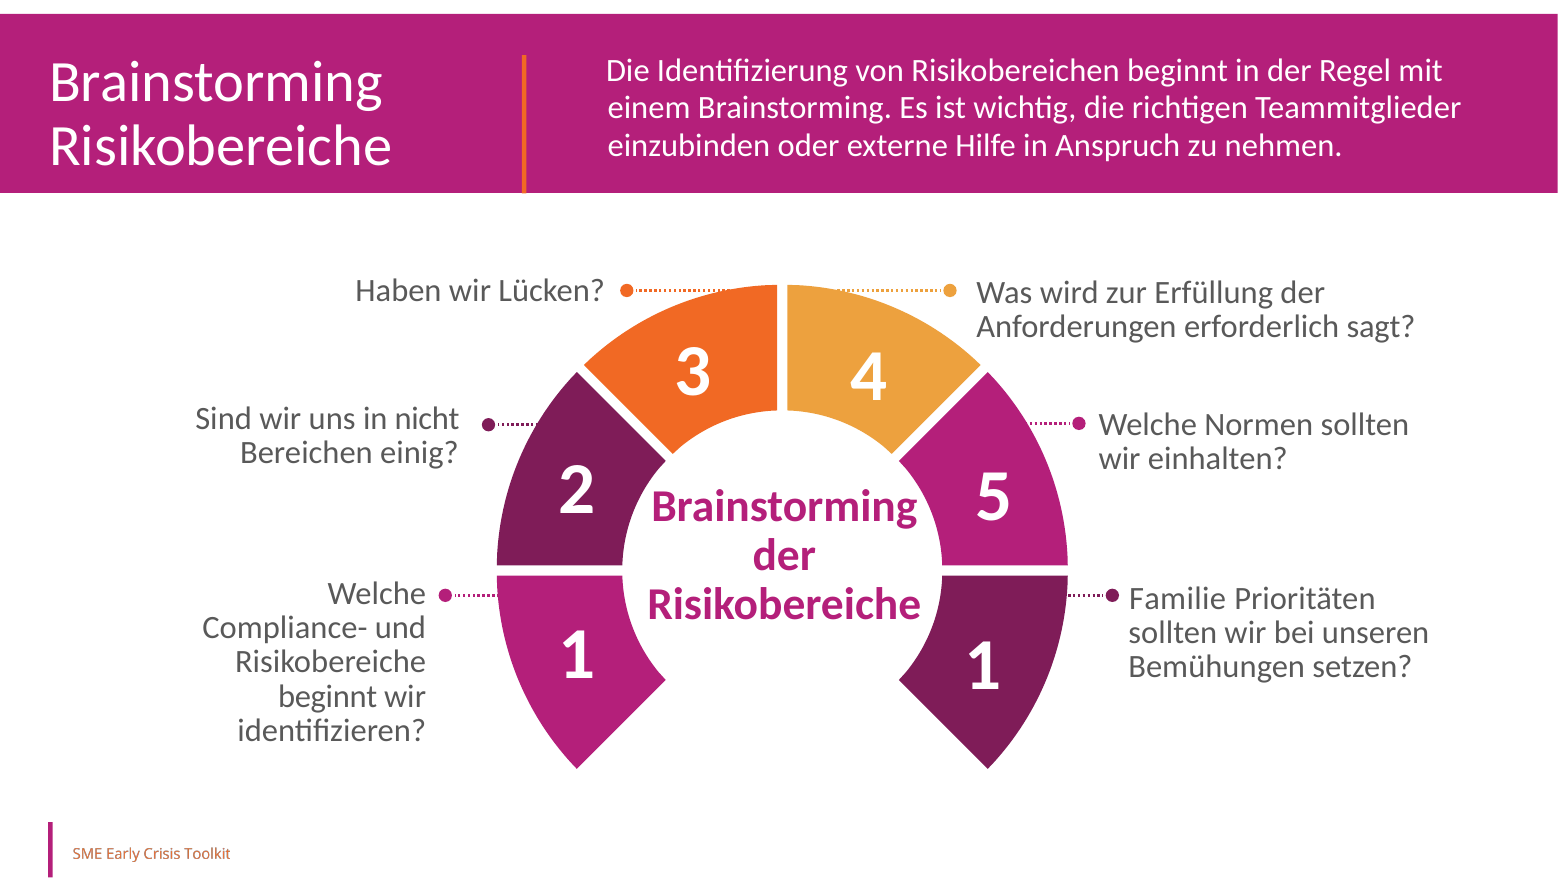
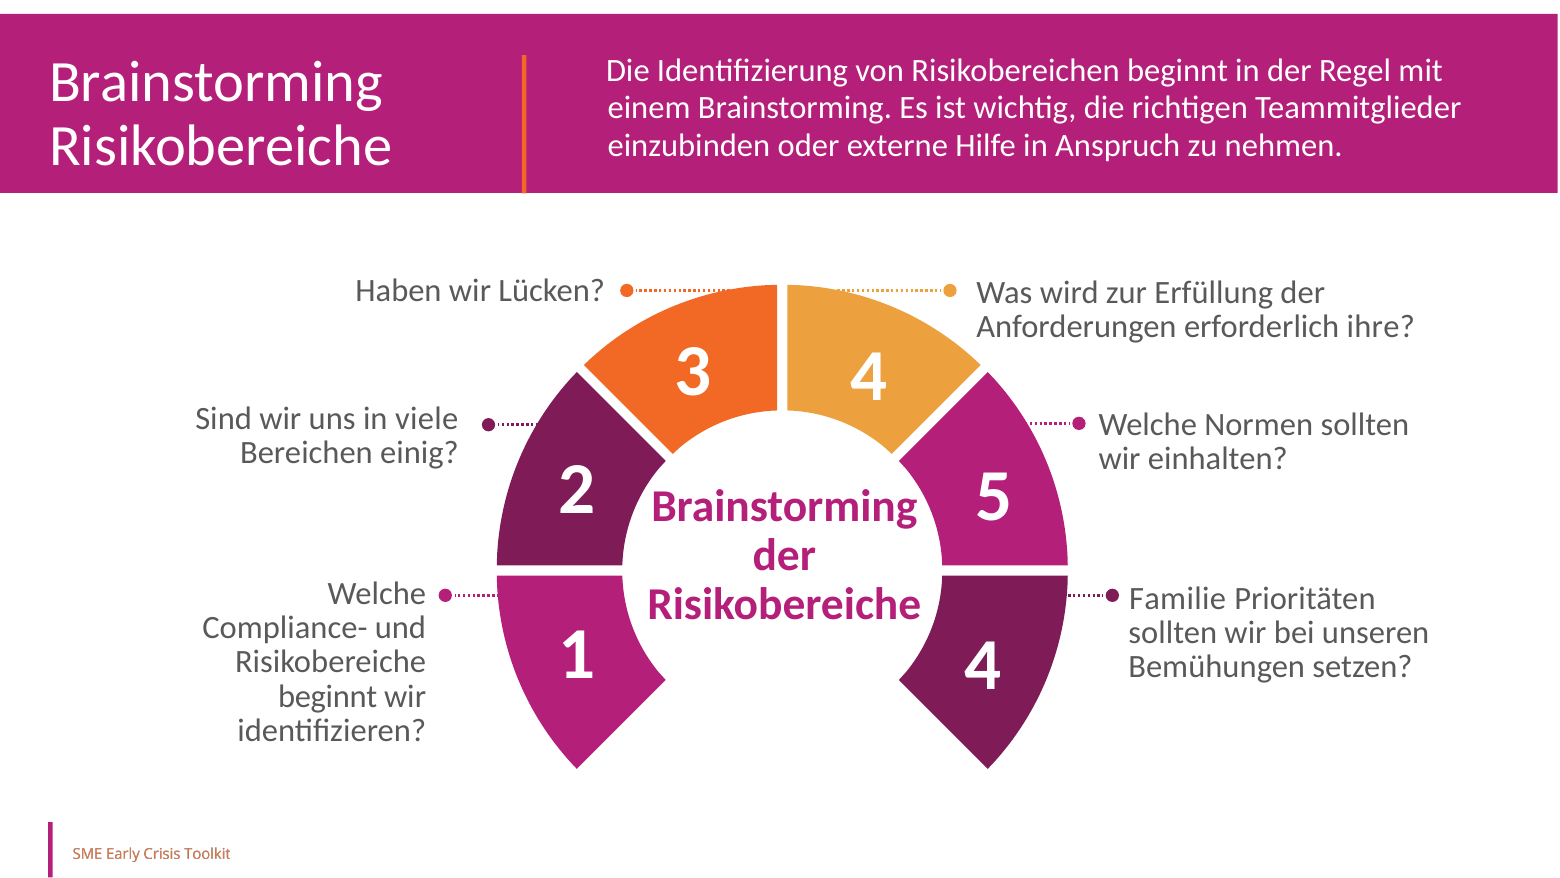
sagt: sagt -> ihre
nicht: nicht -> viele
1 1: 1 -> 4
